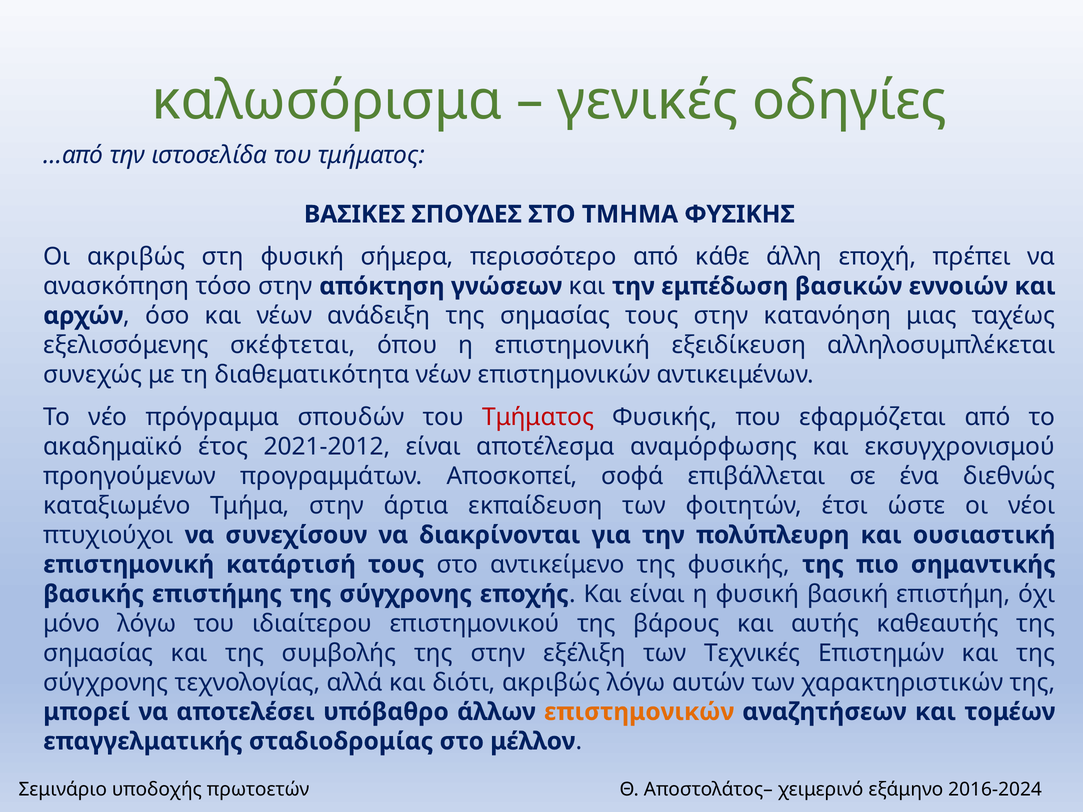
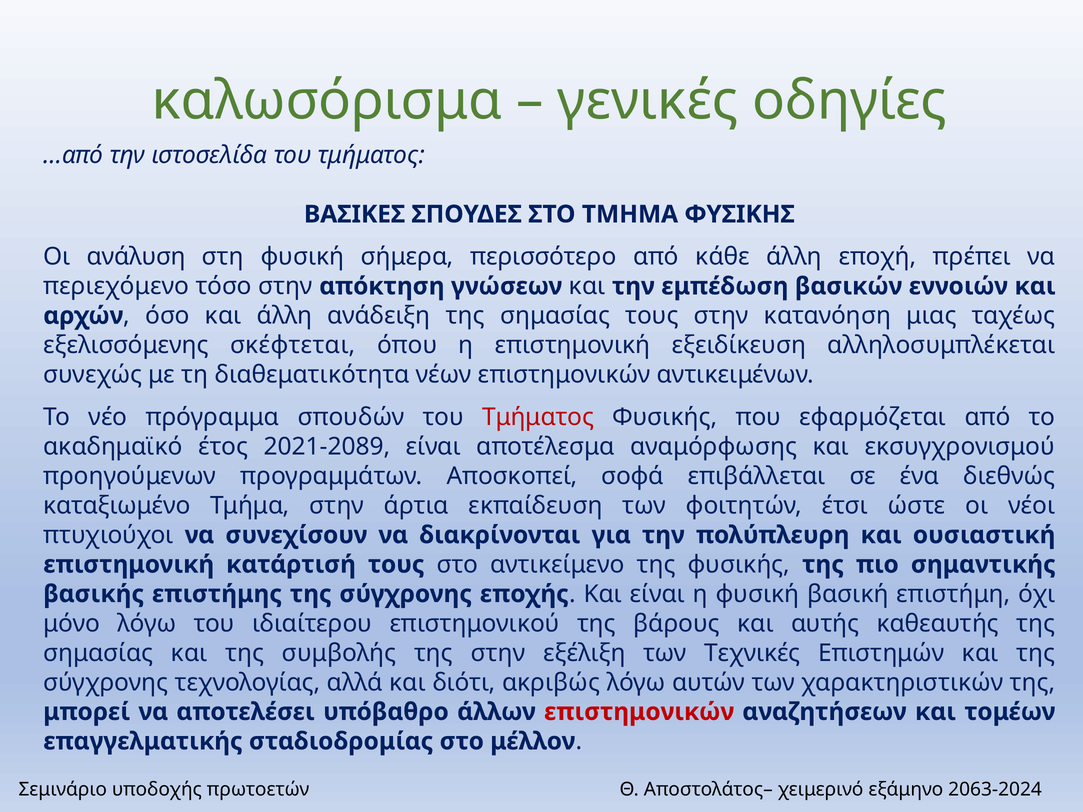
Οι ακριβώς: ακριβώς -> ανάλυση
ανασκόπηση: ανασκόπηση -> περιεχόμενο
και νέων: νέων -> άλλη
2021-2012: 2021-2012 -> 2021-2089
επιστημονικών at (639, 712) colour: orange -> red
2016-2024: 2016-2024 -> 2063-2024
